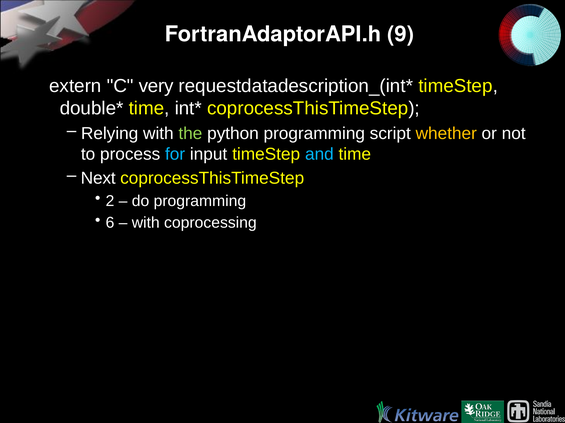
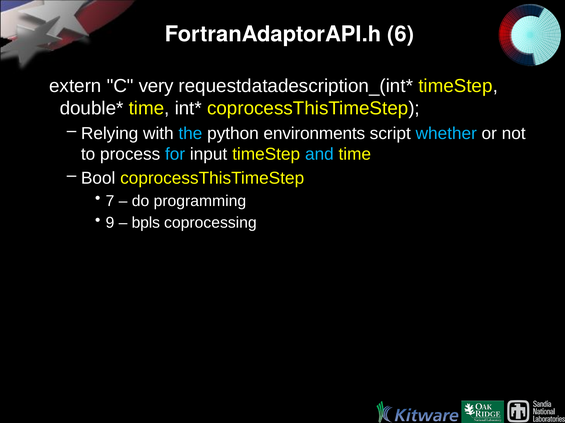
9: 9 -> 6
the colour: light green -> light blue
python programming: programming -> environments
whether colour: yellow -> light blue
Next: Next -> Bool
2: 2 -> 7
6: 6 -> 9
with at (146, 223): with -> bpls
